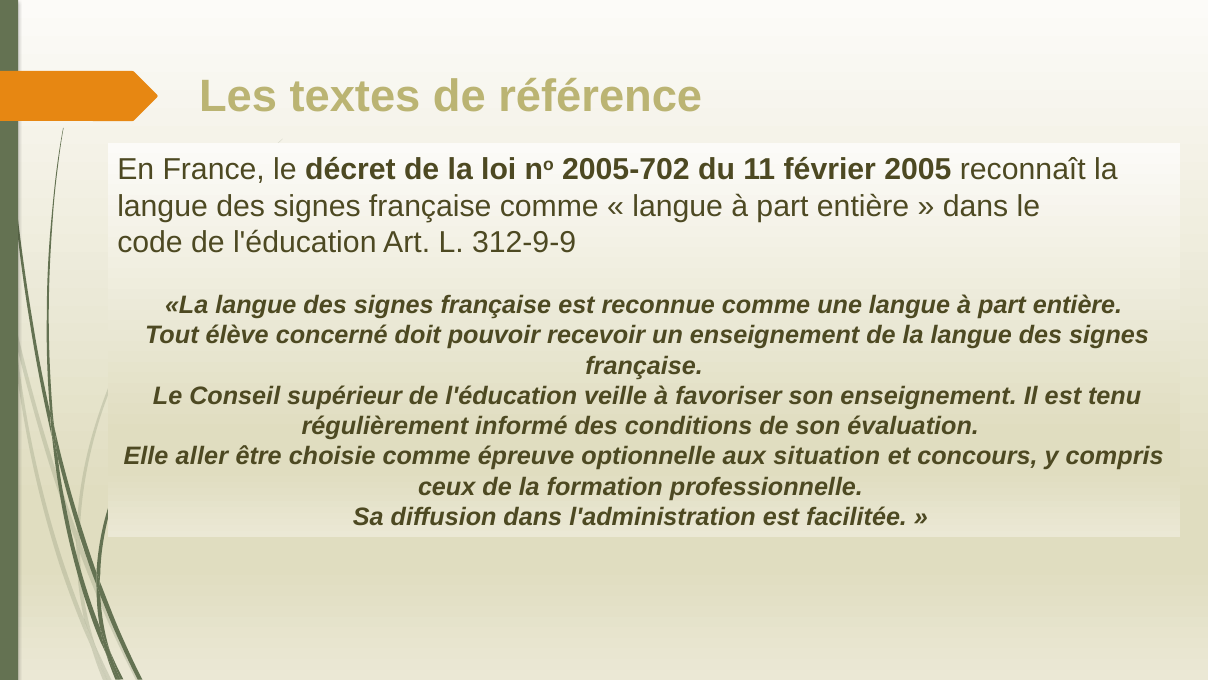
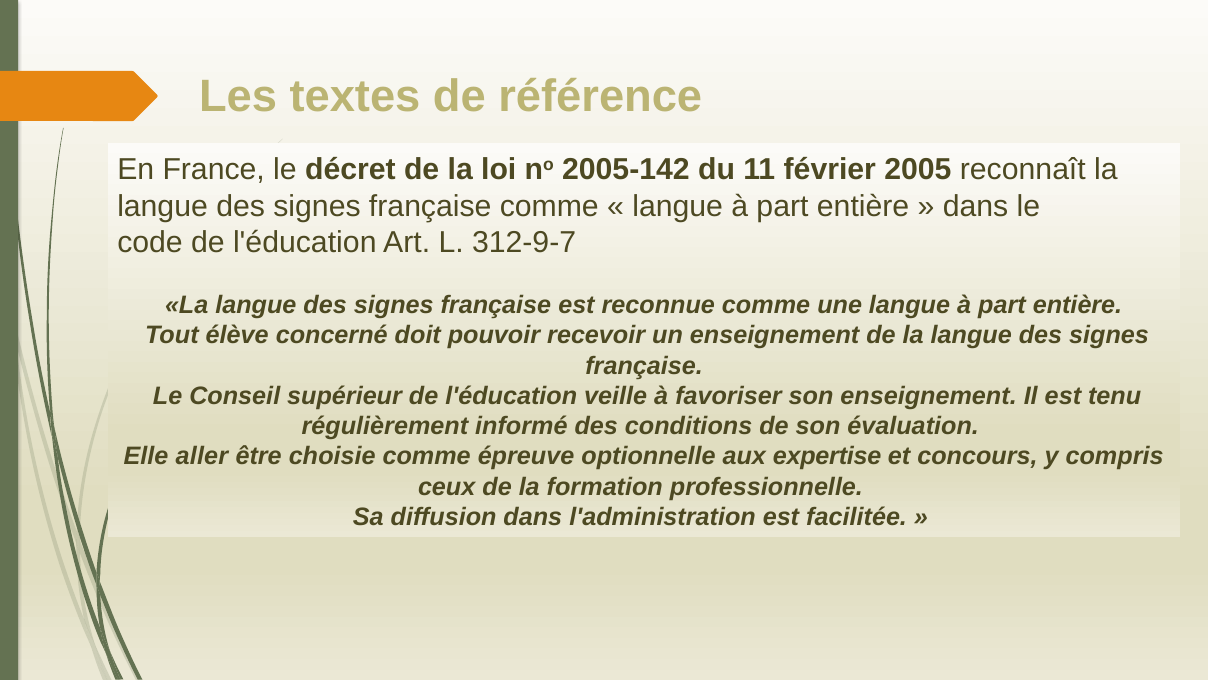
2005-702: 2005-702 -> 2005-142
312-9-9: 312-9-9 -> 312-9-7
situation: situation -> expertise
